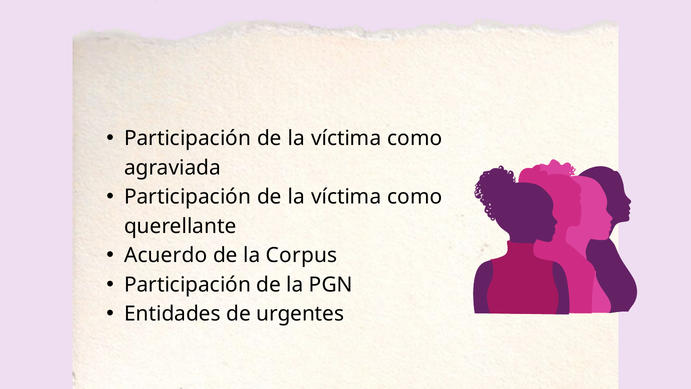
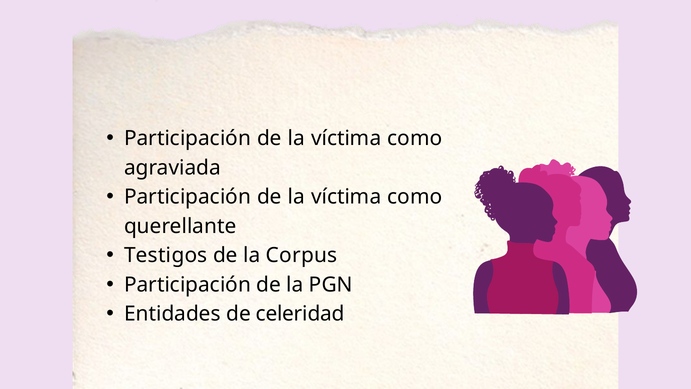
Acuerdo: Acuerdo -> Testigos
urgentes: urgentes -> celeridad
